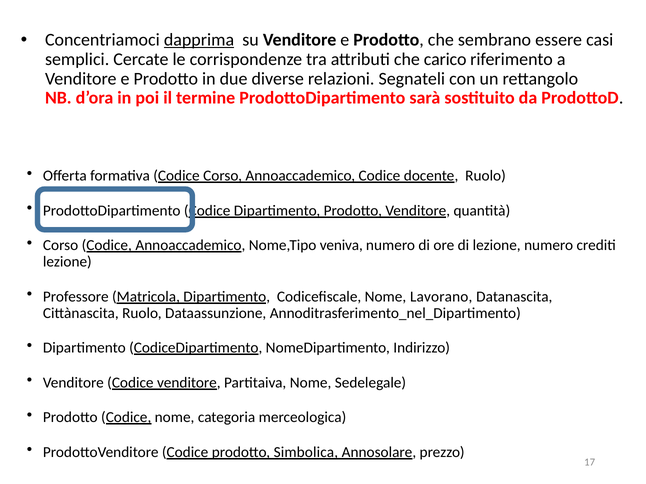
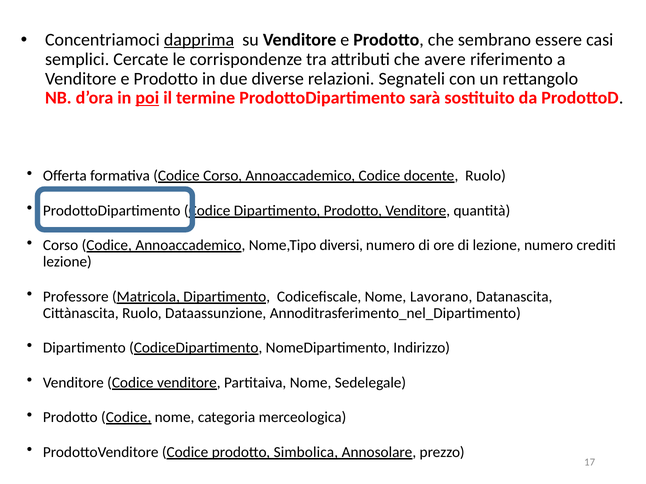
carico: carico -> avere
poi underline: none -> present
veniva: veniva -> diversi
